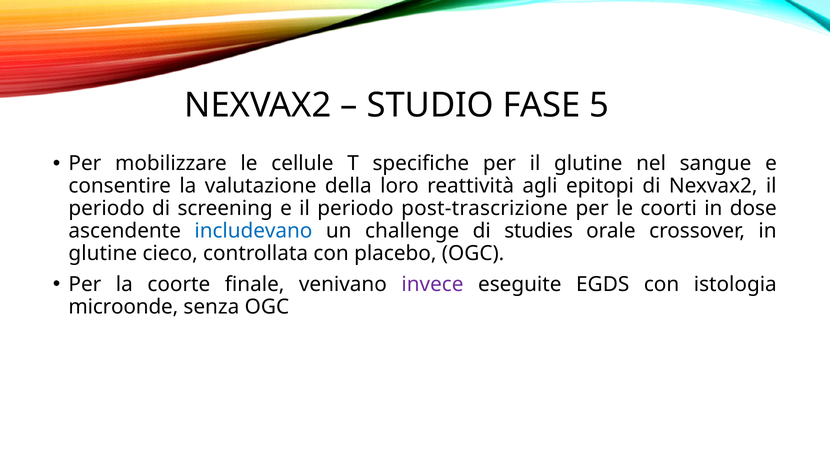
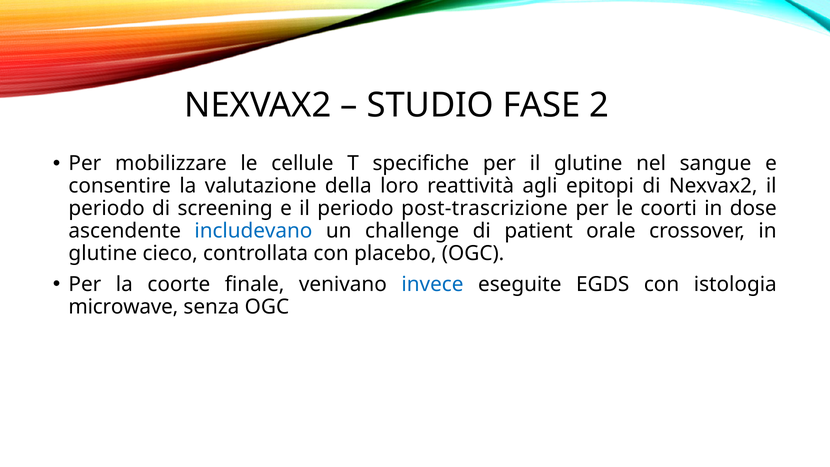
5: 5 -> 2
studies: studies -> patient
invece colour: purple -> blue
microonde: microonde -> microwave
